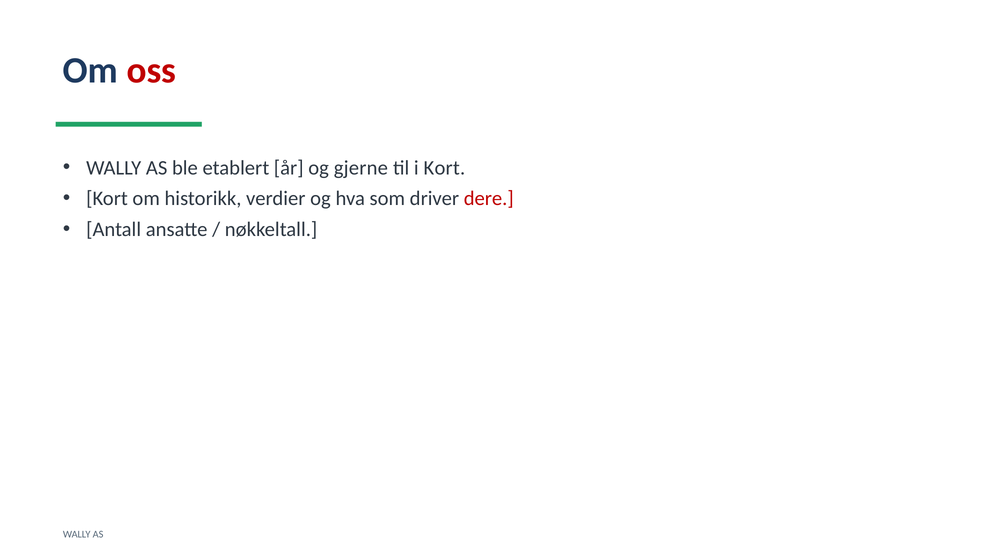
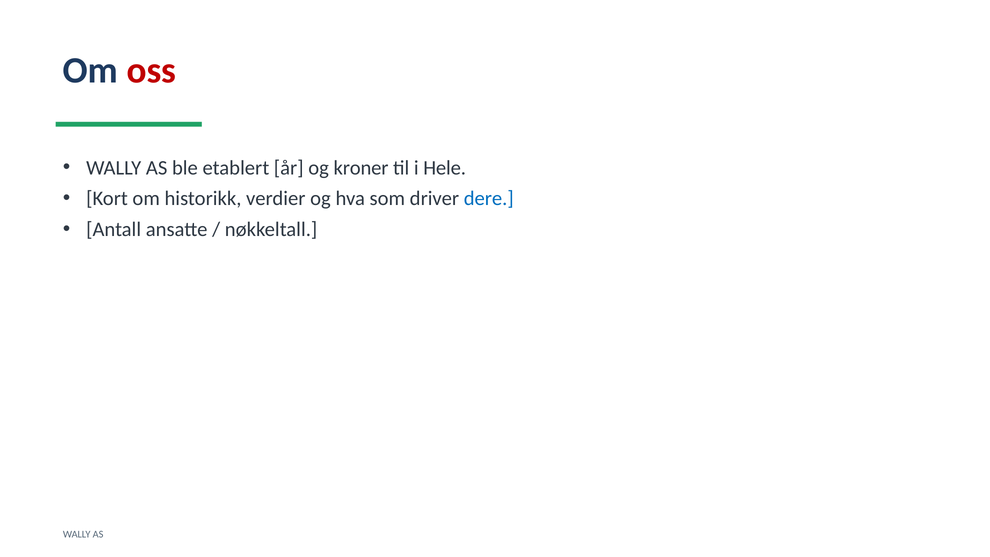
gjerne: gjerne -> kroner
i Kort: Kort -> Hele
dere colour: red -> blue
